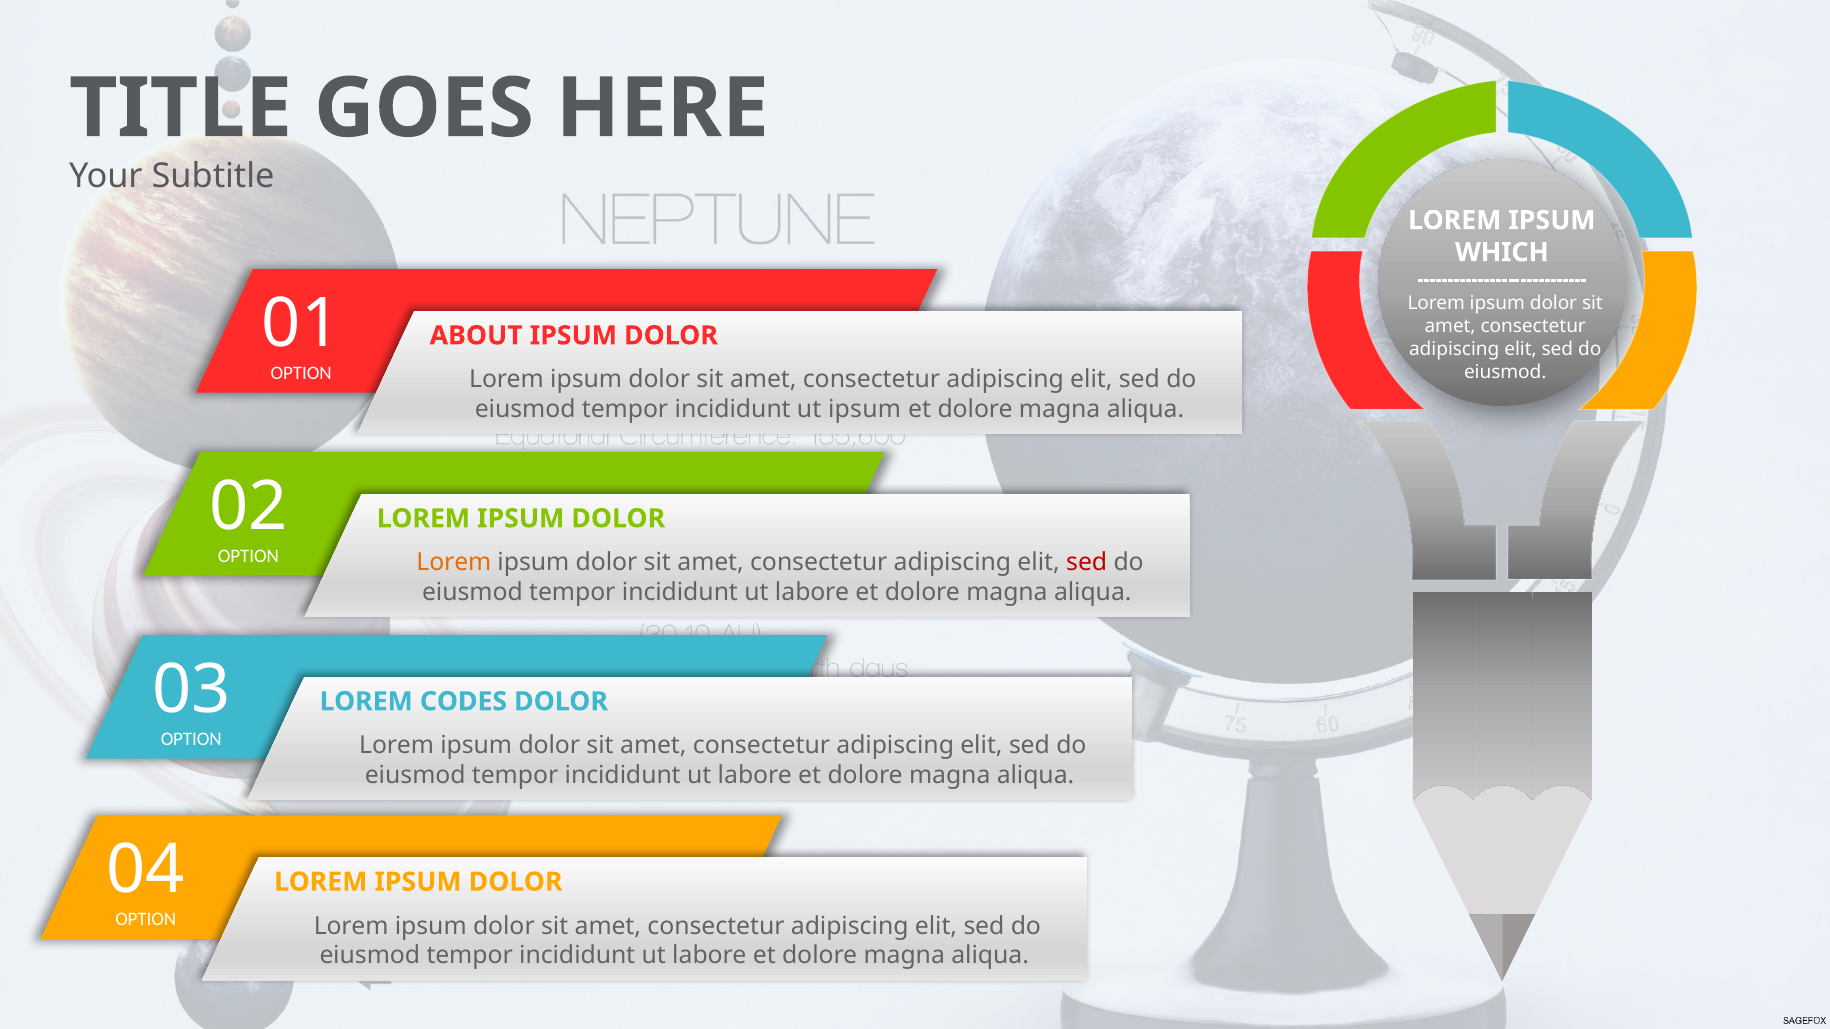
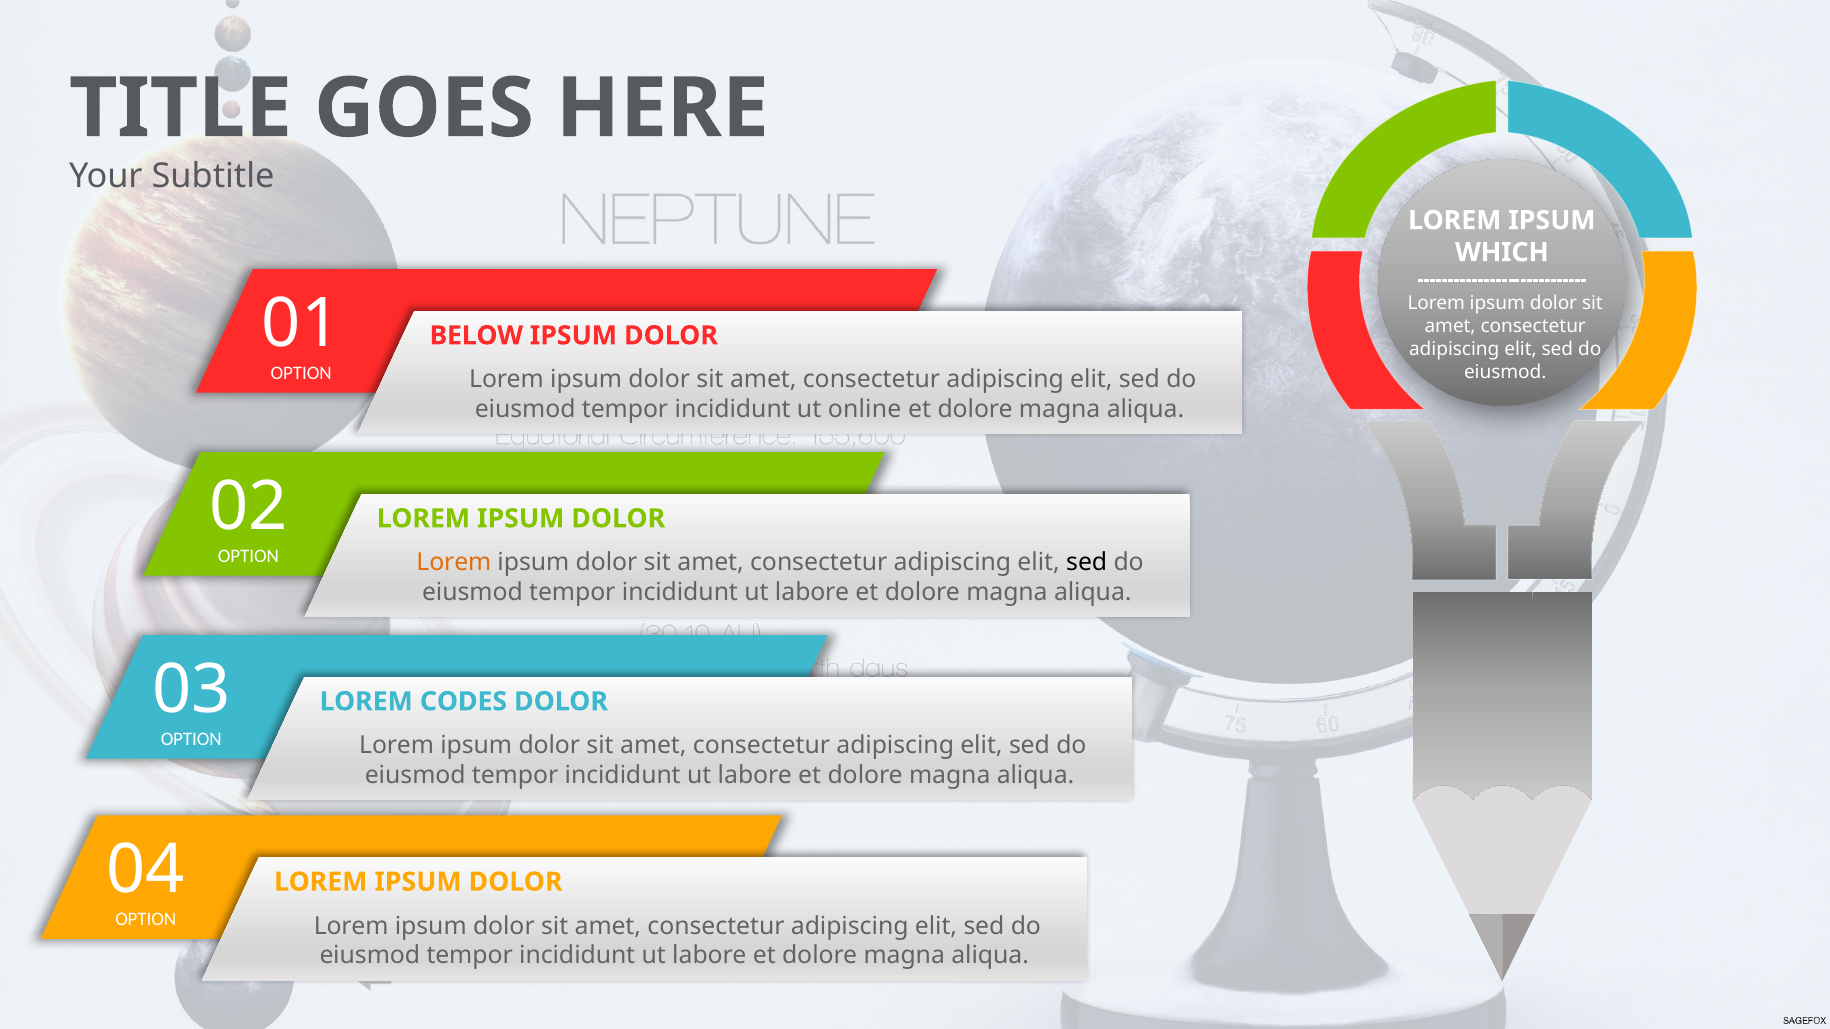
ABOUT: ABOUT -> BELOW
ut ipsum: ipsum -> online
sed at (1087, 563) colour: red -> black
